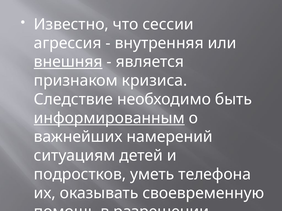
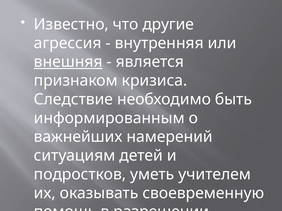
сессии: сессии -> другие
информированным underline: present -> none
телефона: телефона -> учителем
